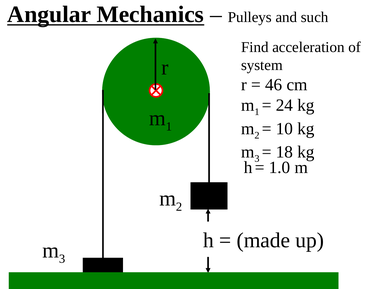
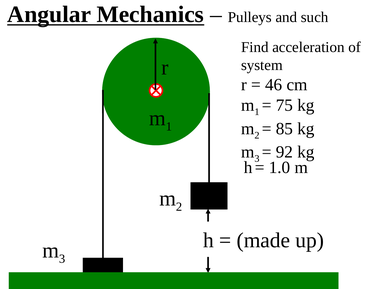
24: 24 -> 75
10: 10 -> 85
18: 18 -> 92
